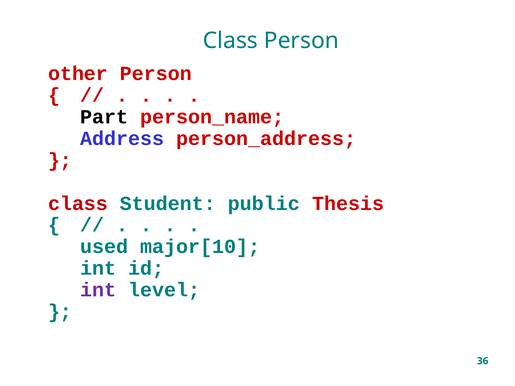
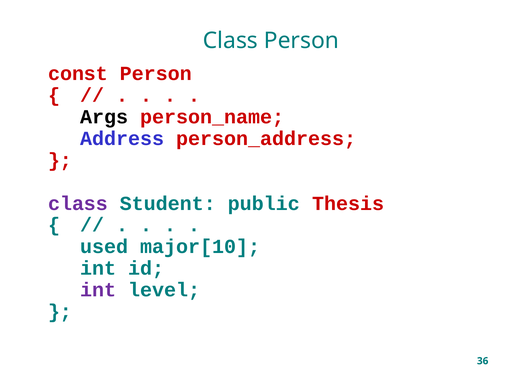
other: other -> const
Part: Part -> Args
class at (78, 204) colour: red -> purple
